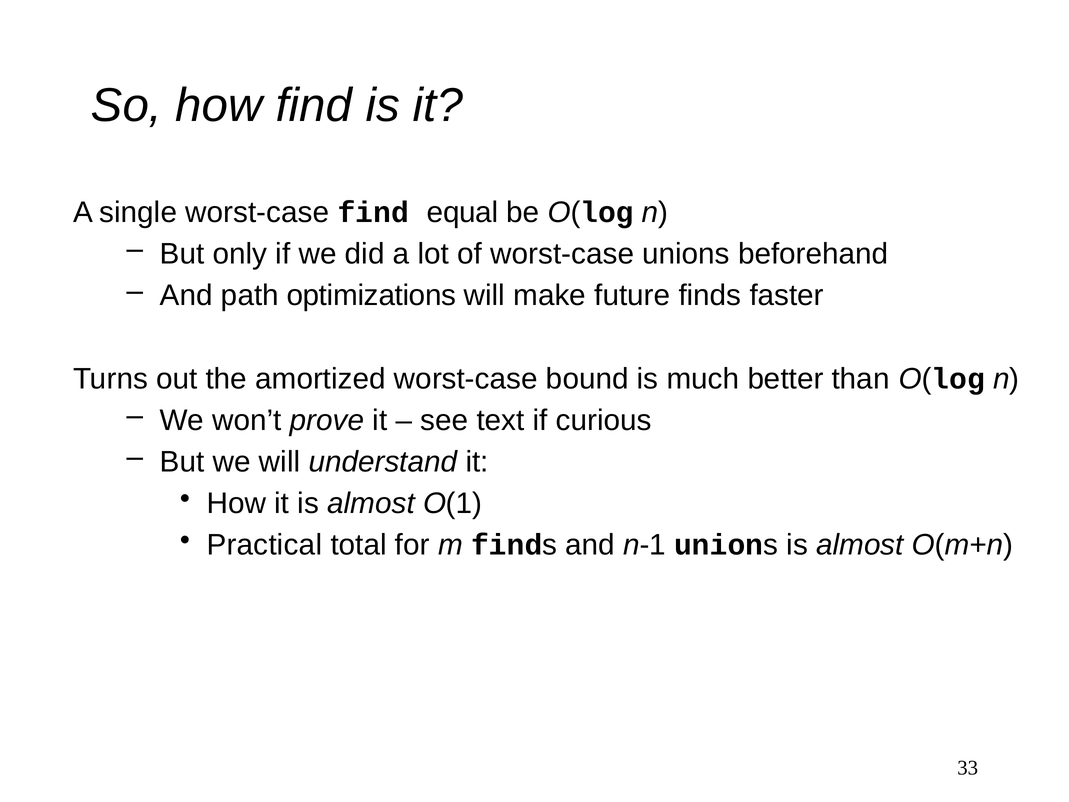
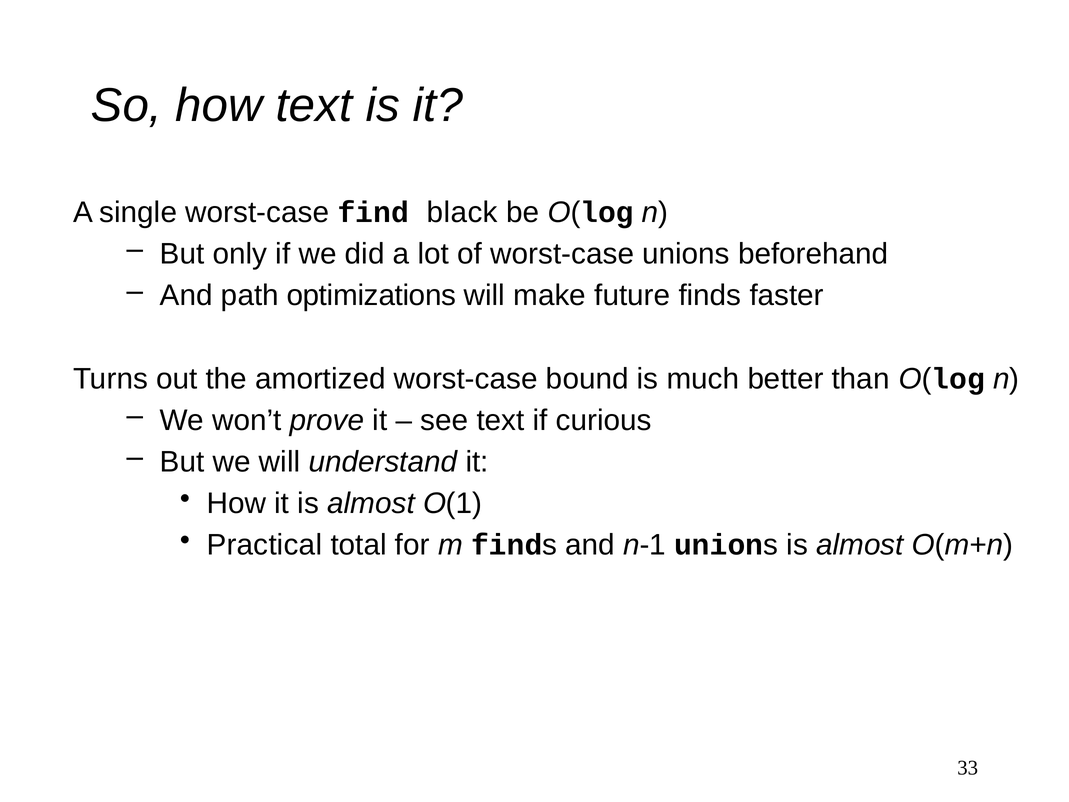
how find: find -> text
equal: equal -> black
